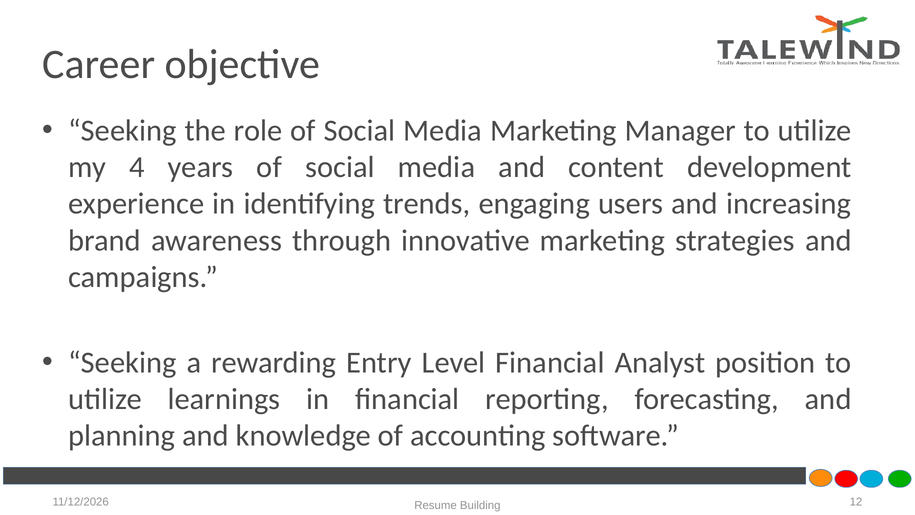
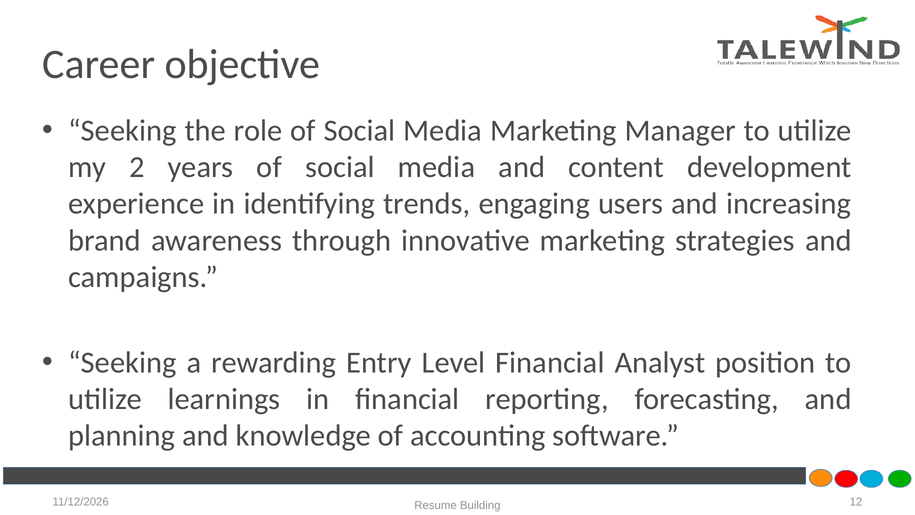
4: 4 -> 2
